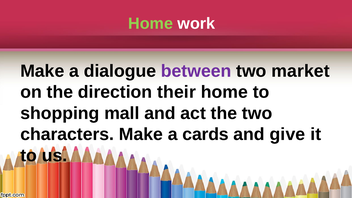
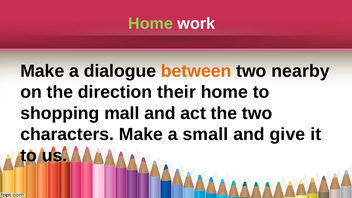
between colour: purple -> orange
market: market -> nearby
cards: cards -> small
